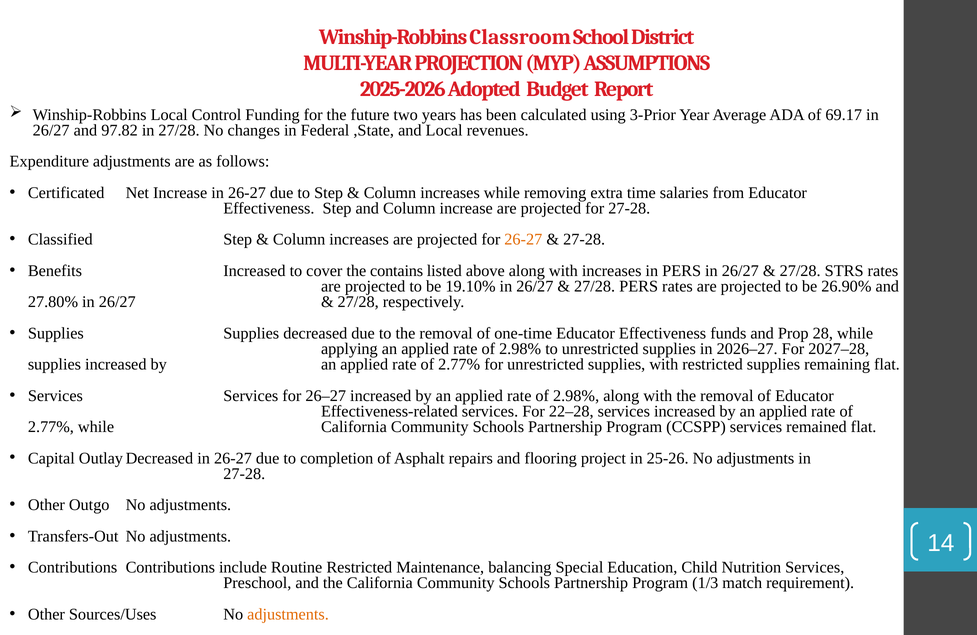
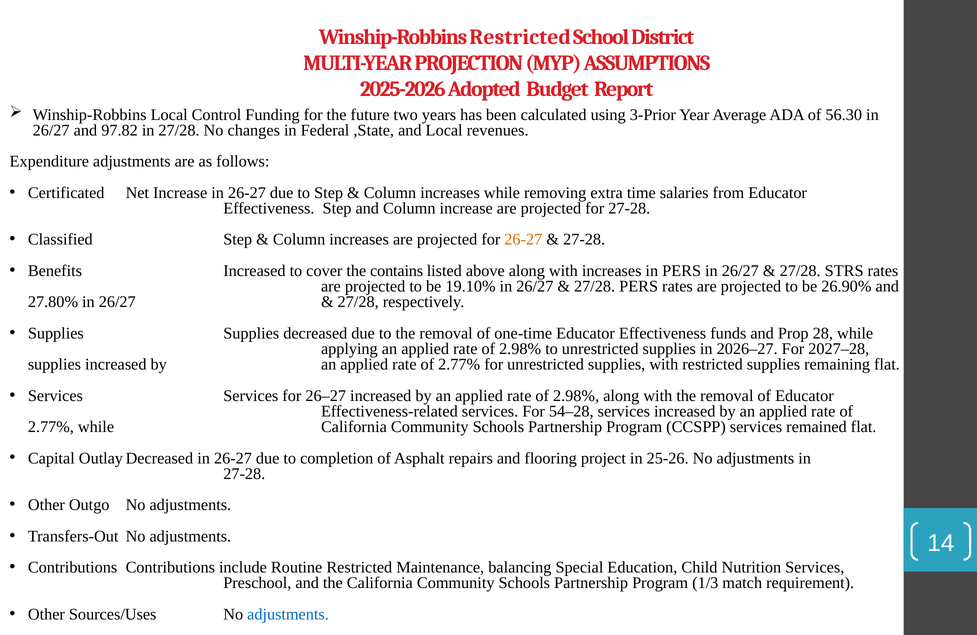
Winship-Robbins Classroom: Classroom -> Restricted
69.17: 69.17 -> 56.30
22–28: 22–28 -> 54–28
adjustments at (288, 614) colour: orange -> blue
